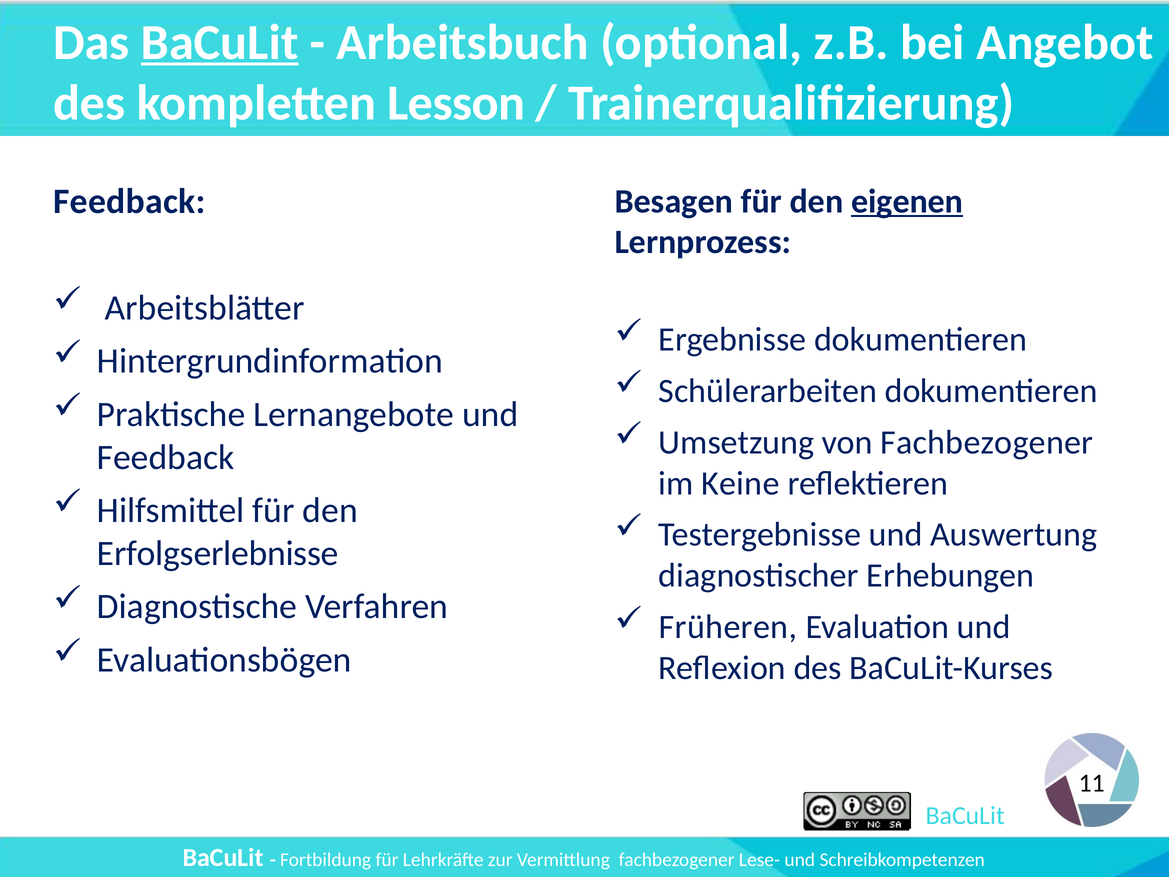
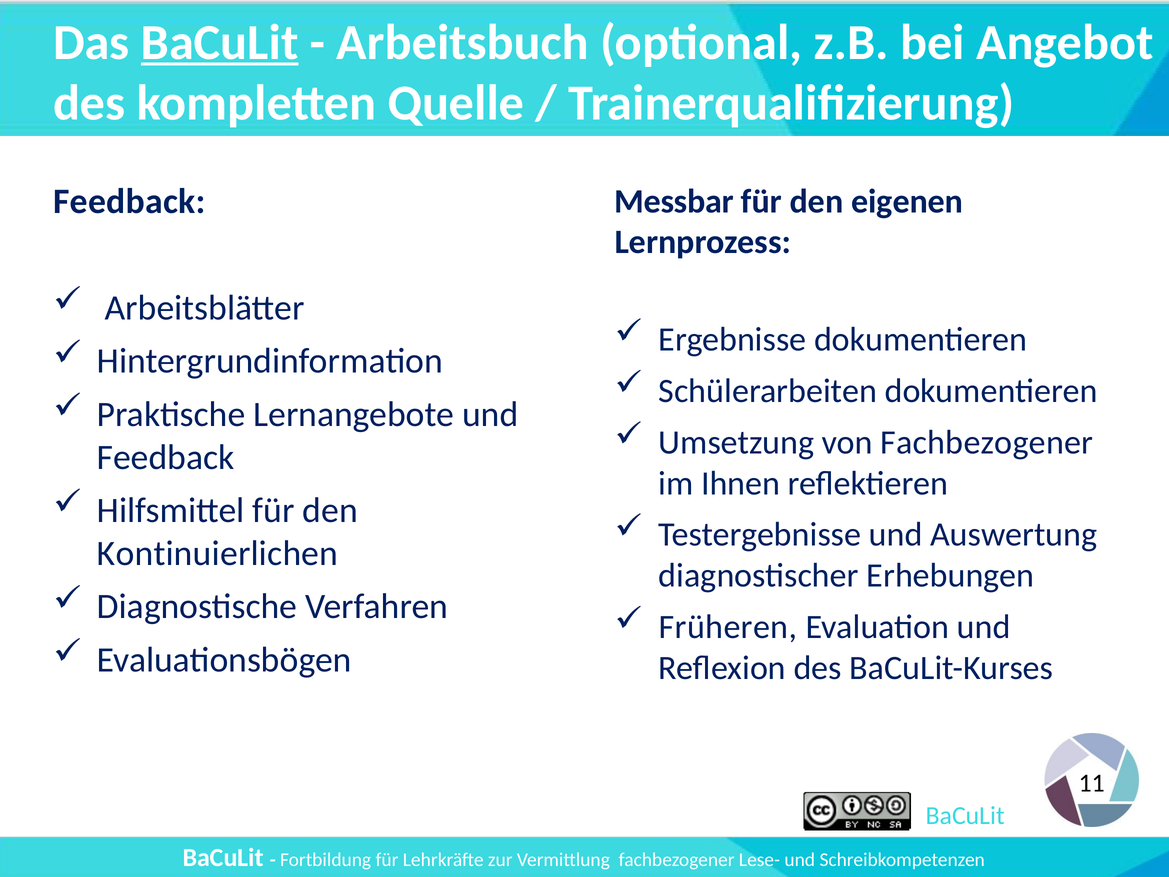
Lesson: Lesson -> Quelle
Besagen: Besagen -> Messbar
eigenen underline: present -> none
Keine: Keine -> Ihnen
Erfolgserlebnisse: Erfolgserlebnisse -> Kontinuierlichen
